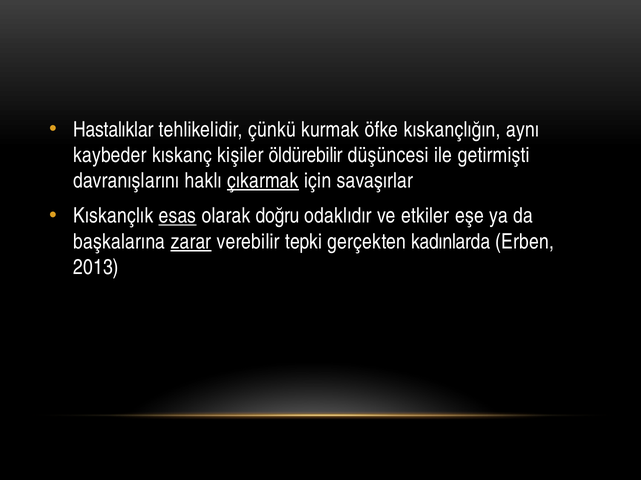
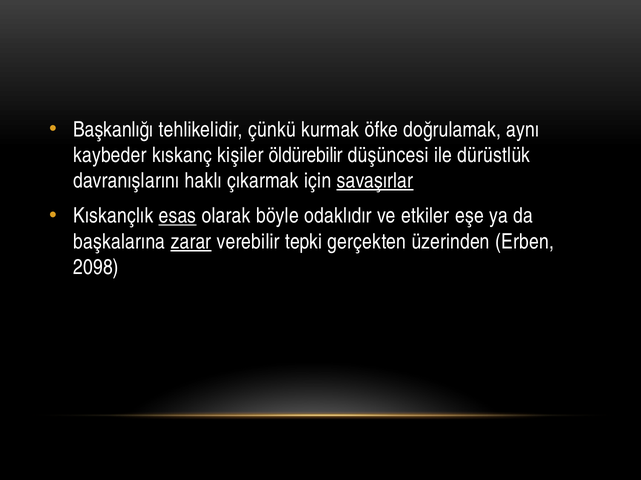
Hastalıklar: Hastalıklar -> Başkanlığı
kıskançlığın: kıskançlığın -> doğrulamak
getirmişti: getirmişti -> dürüstlük
çıkarmak underline: present -> none
savaşırlar underline: none -> present
doğru: doğru -> böyle
kadınlarda: kadınlarda -> üzerinden
2013: 2013 -> 2098
